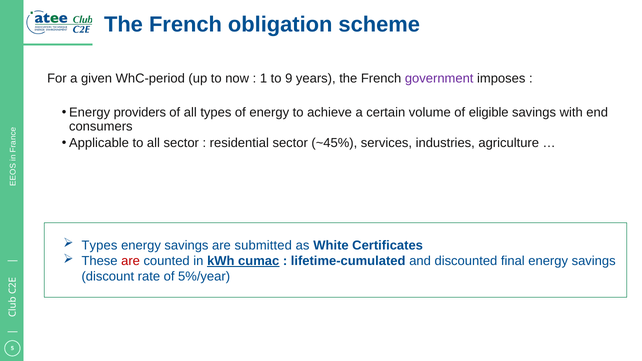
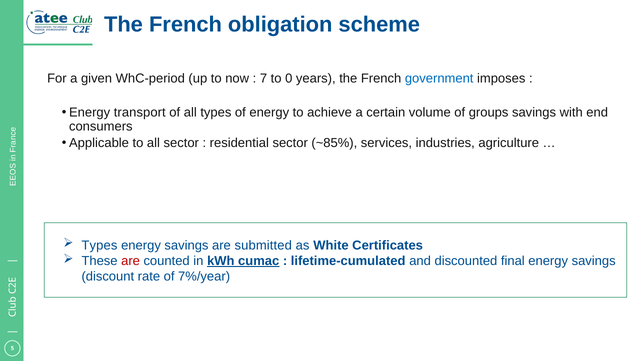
1: 1 -> 7
9: 9 -> 0
government colour: purple -> blue
providers: providers -> transport
eligible: eligible -> groups
~45%: ~45% -> ~85%
5%/year: 5%/year -> 7%/year
